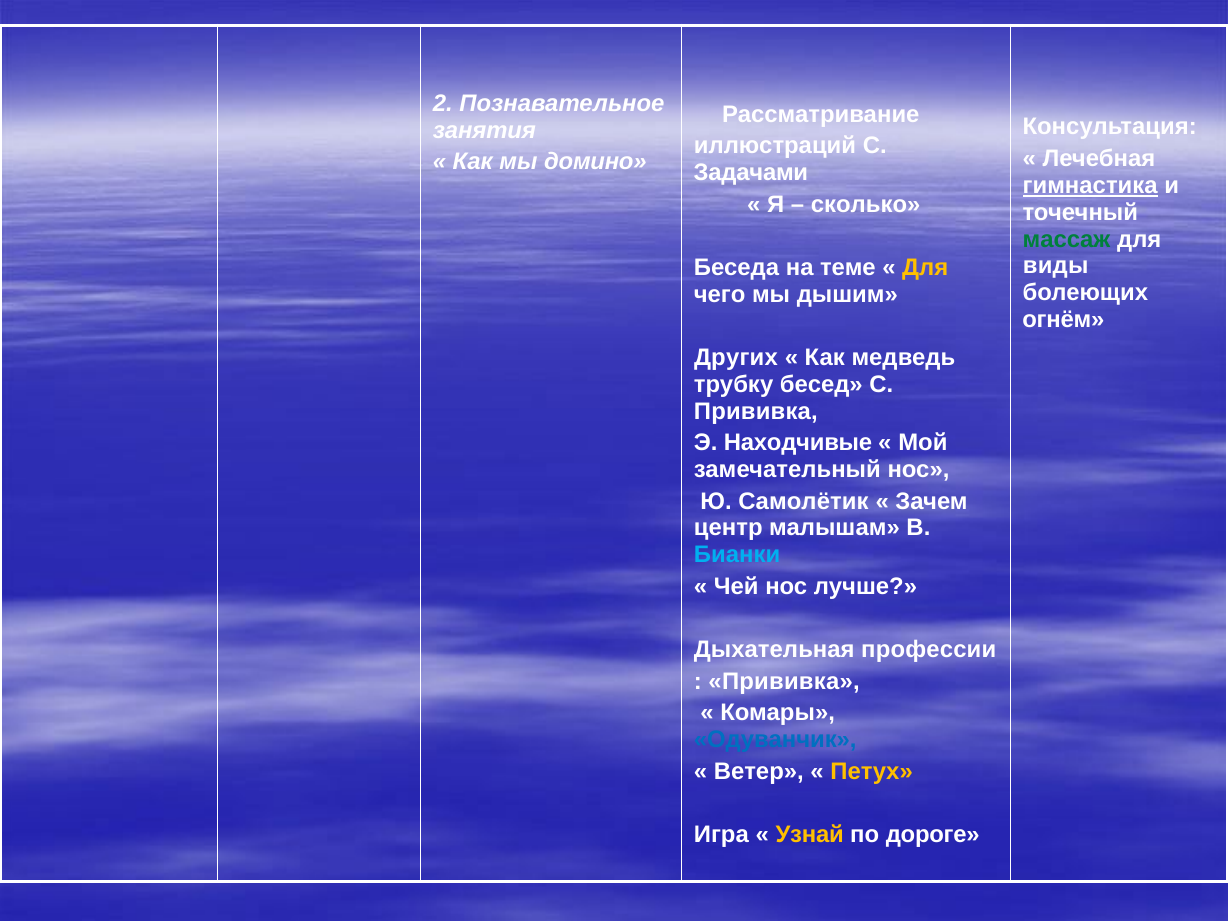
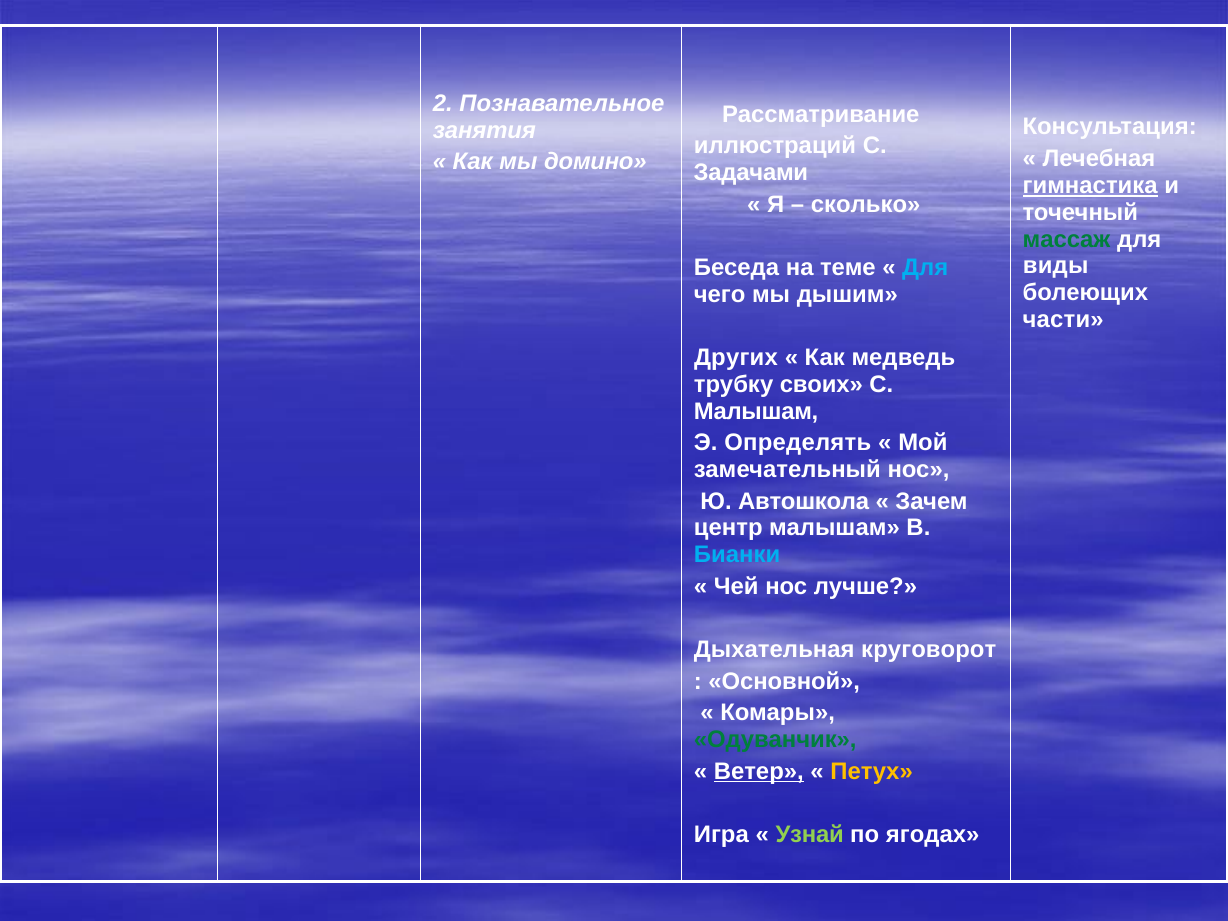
Для at (925, 267) colour: yellow -> light blue
огнём: огнём -> части
бесед: бесед -> своих
Прививка at (756, 411): Прививка -> Малышам
Находчивые: Находчивые -> Определять
Самолётик: Самолётик -> Автошкола
профессии: профессии -> круговорот
Прививка at (784, 681): Прививка -> Основной
Одуванчик colour: blue -> green
Ветер underline: none -> present
Узнай colour: yellow -> light green
дороге: дороге -> ягодах
